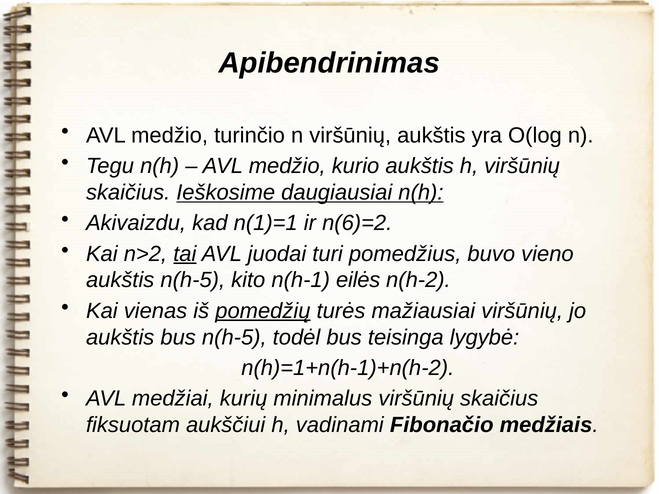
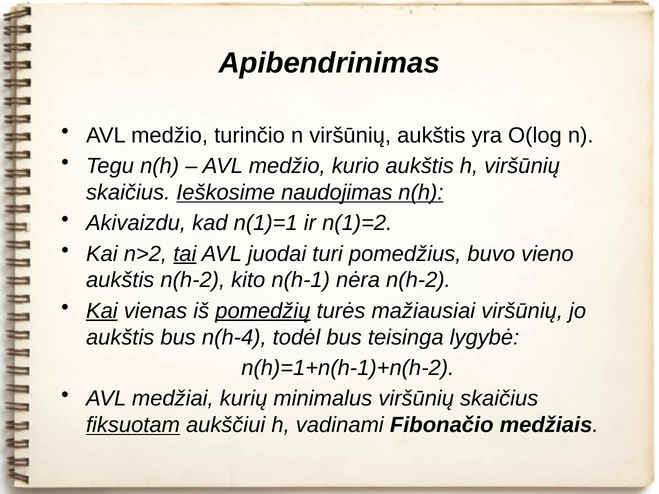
daugiausiai: daugiausiai -> naudojimas
n(6)=2: n(6)=2 -> n(1)=2
aukštis n(h-5: n(h-5 -> n(h-2
eilės: eilės -> nėra
Kai at (102, 311) underline: none -> present
bus n(h-5: n(h-5 -> n(h-4
fiksuotam underline: none -> present
